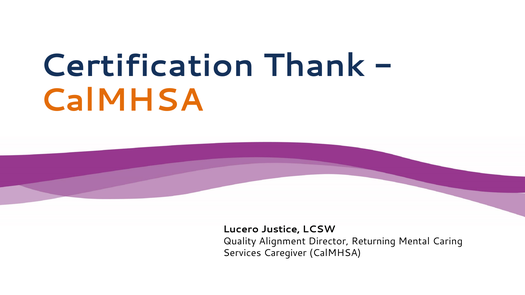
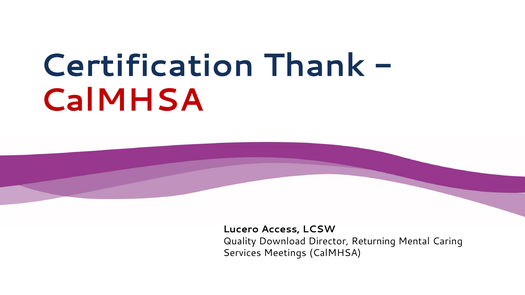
CalMHSA at (122, 100) colour: orange -> red
Justice: Justice -> Access
Alignment: Alignment -> Download
Caregiver: Caregiver -> Meetings
